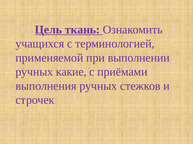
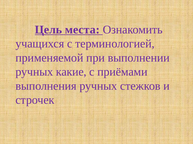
ткань: ткань -> места
